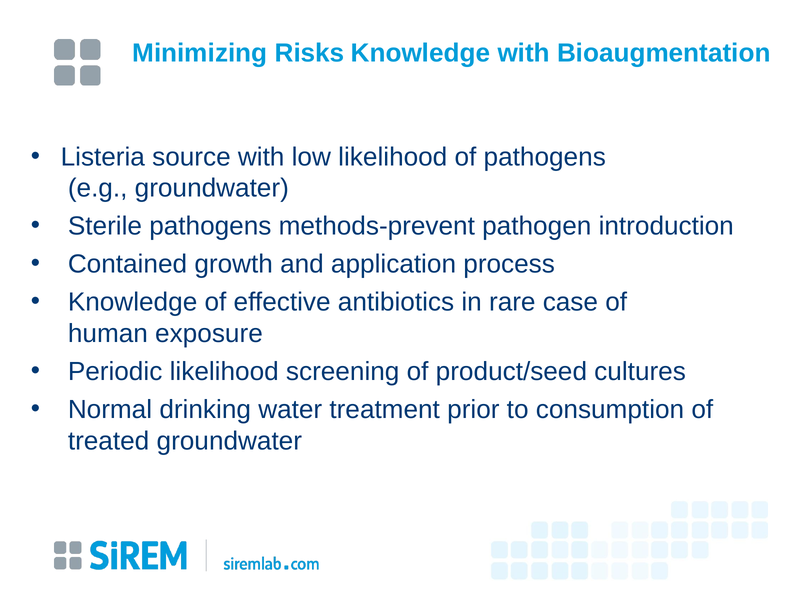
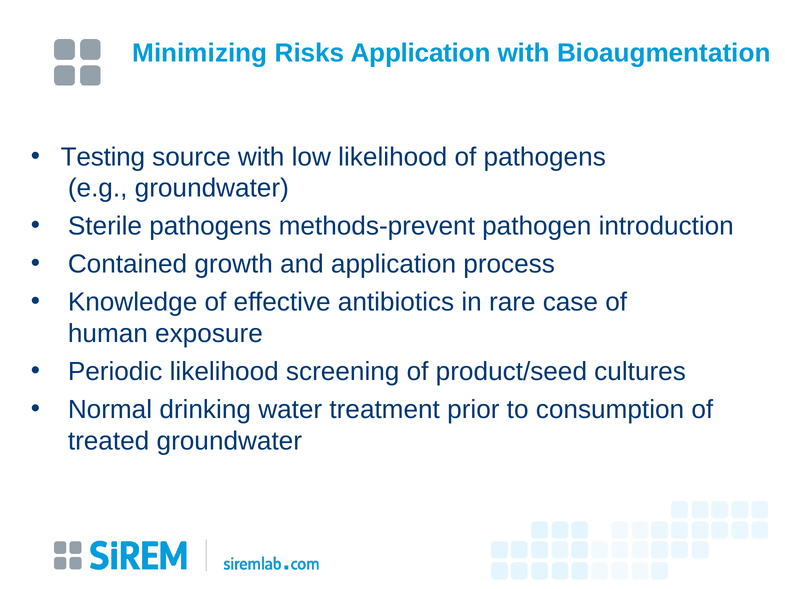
Risks Knowledge: Knowledge -> Application
Listeria: Listeria -> Testing
